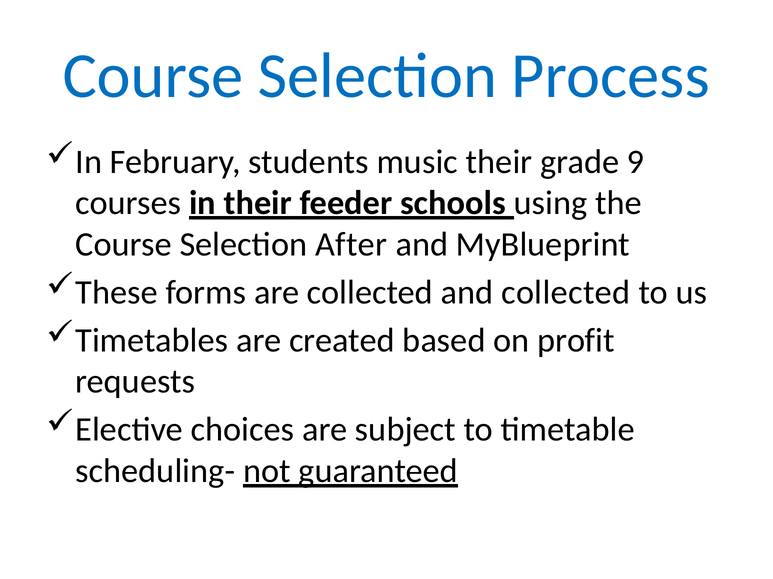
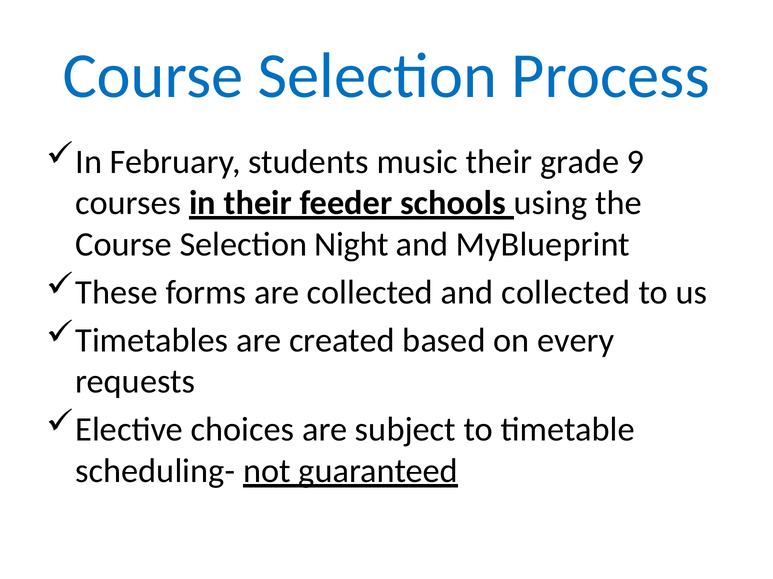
After: After -> Night
profit: profit -> every
